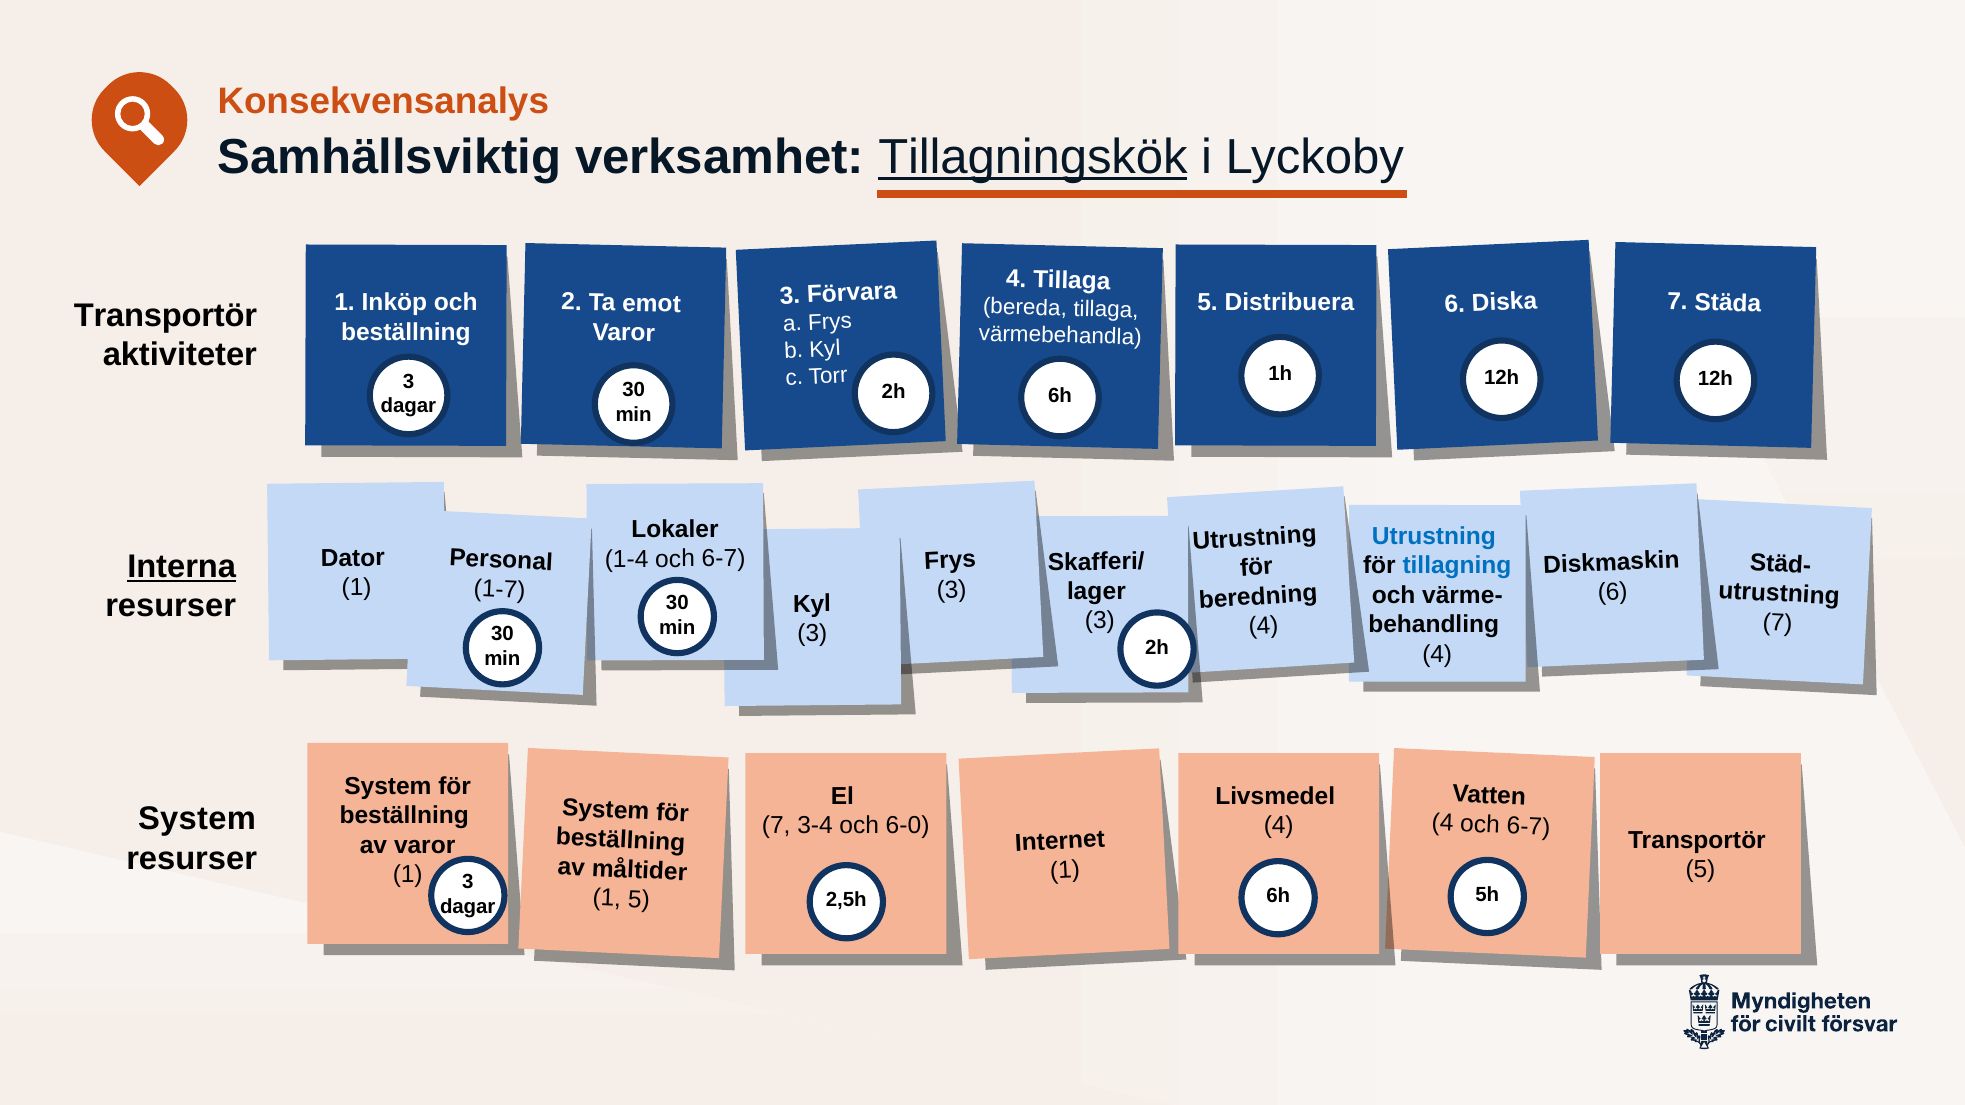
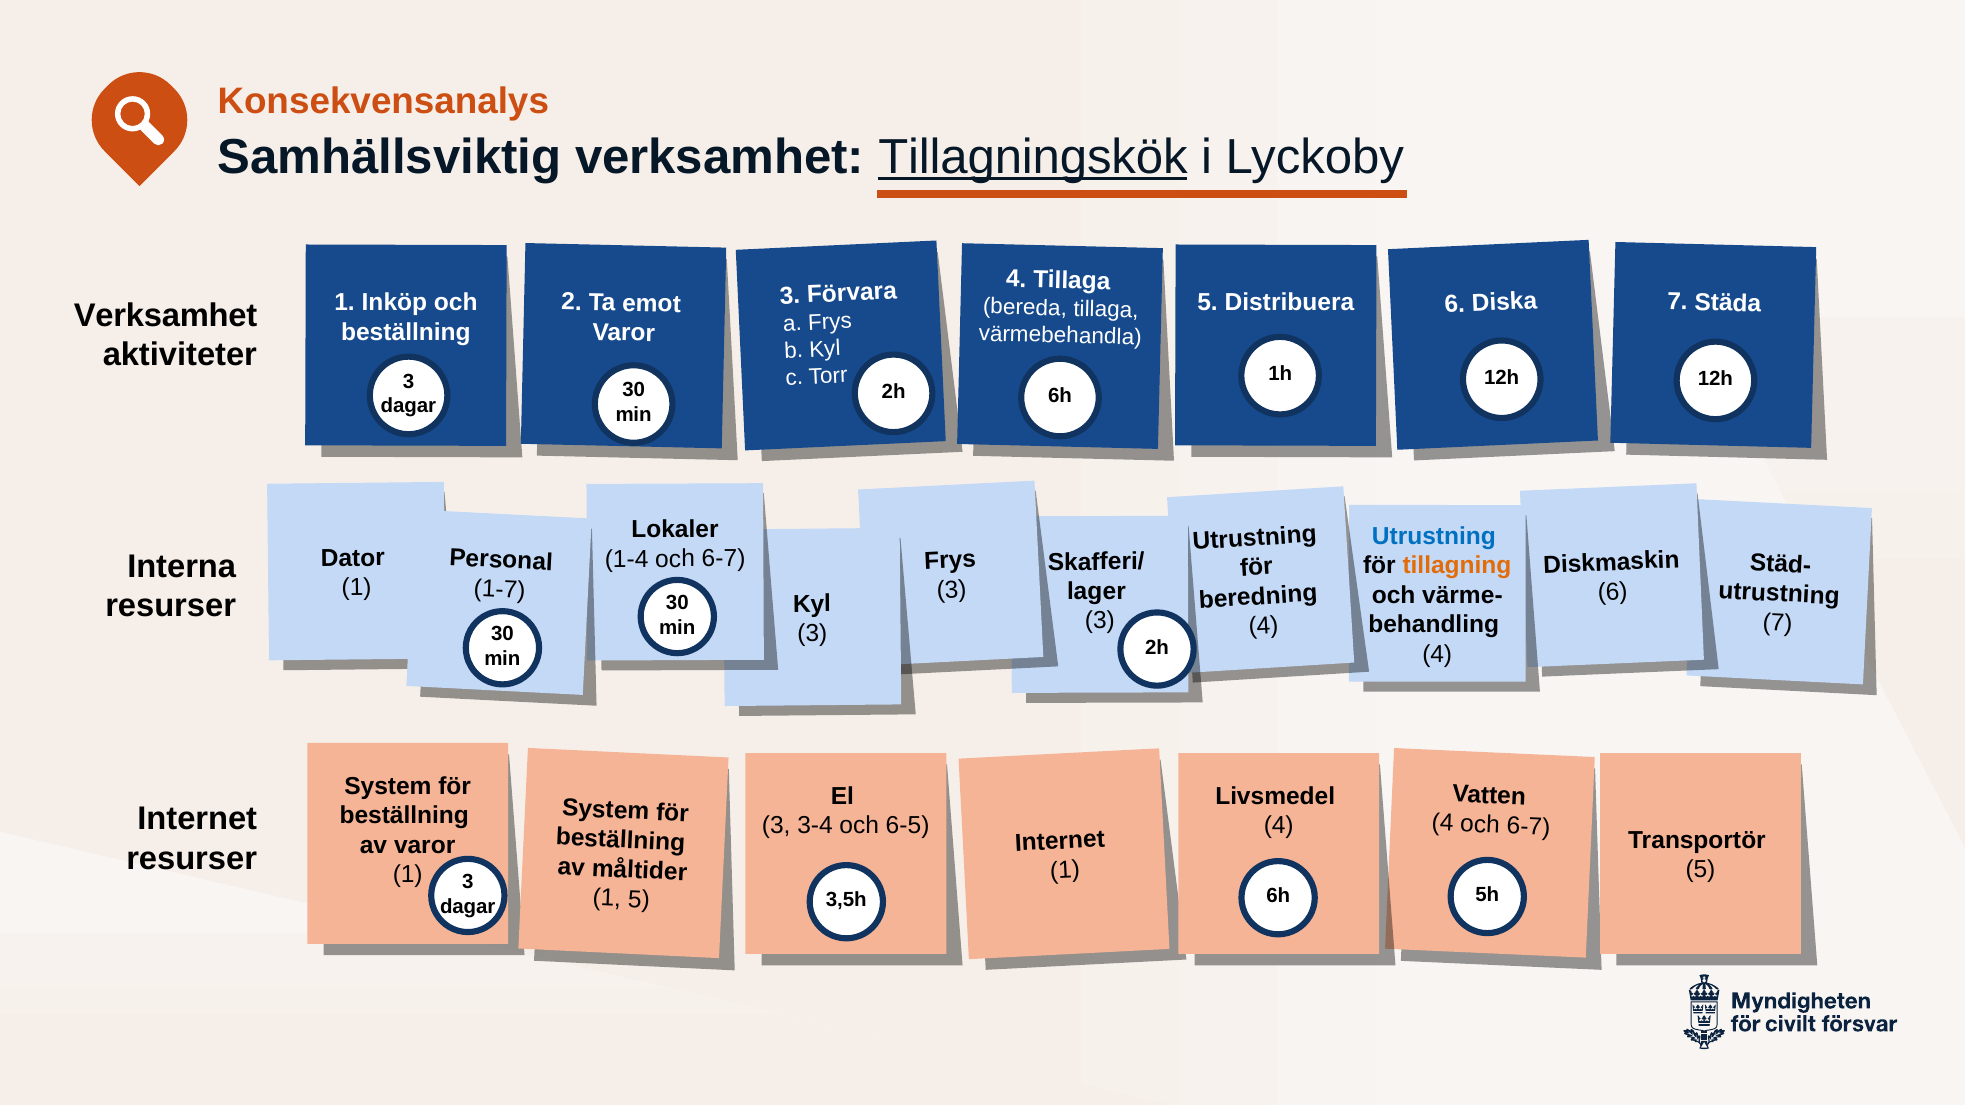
Transportör at (166, 316): Transportör -> Verksamhet
Interna underline: present -> none
tillagning colour: blue -> orange
System at (197, 819): System -> Internet
7 at (776, 826): 7 -> 3
6-0: 6-0 -> 6-5
2,5h: 2,5h -> 3,5h
